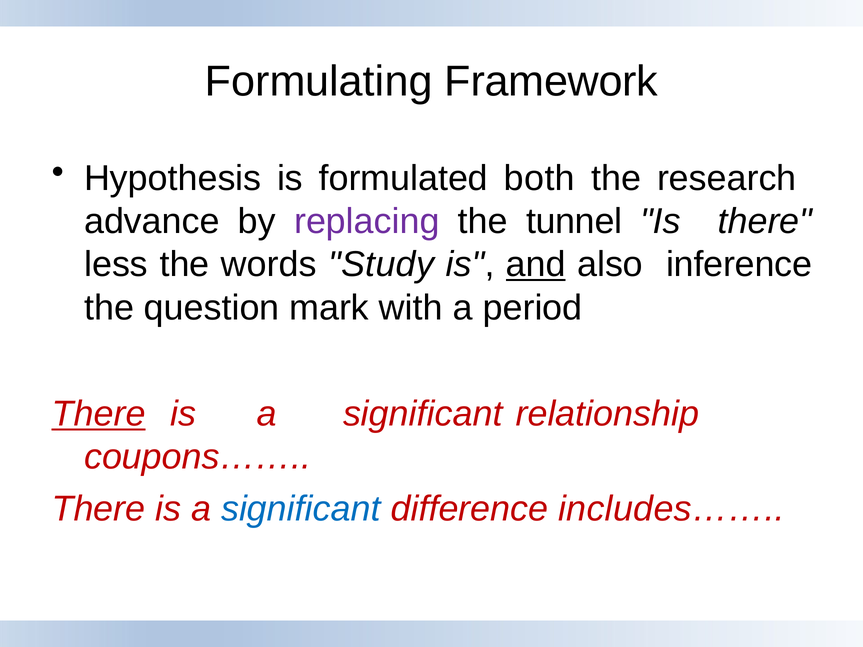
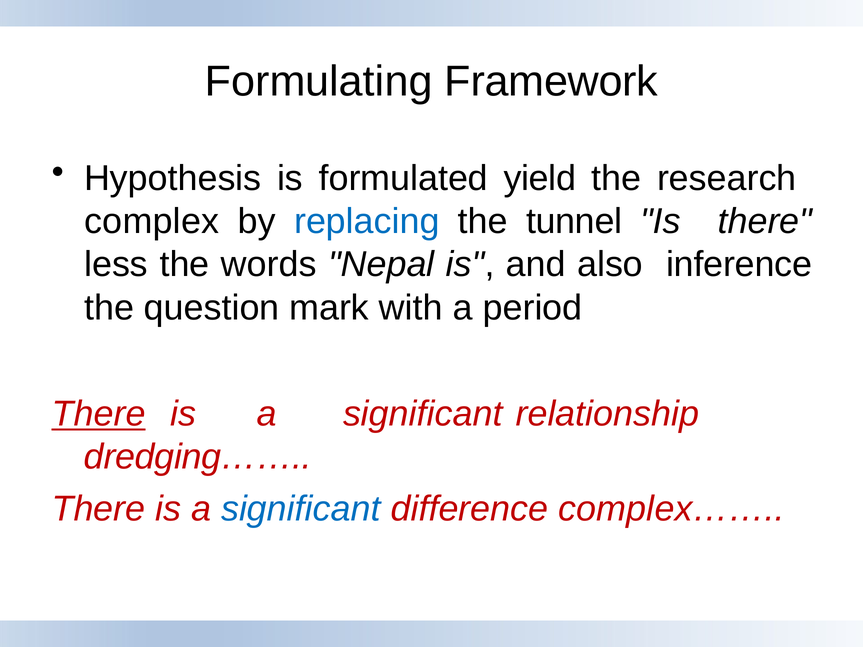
both: both -> yield
advance: advance -> complex
replacing colour: purple -> blue
Study: Study -> Nepal
and underline: present -> none
coupons……: coupons…… -> dredging……
includes……: includes…… -> complex……
